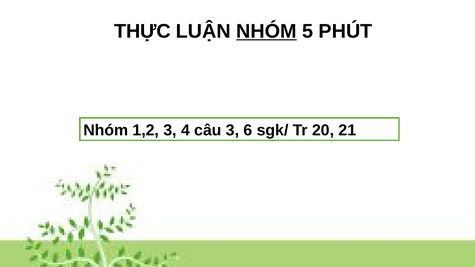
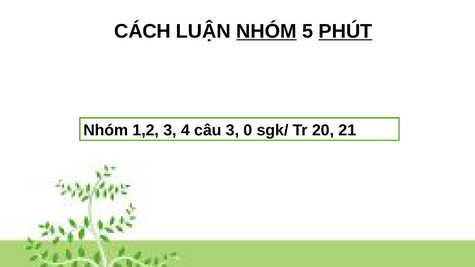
THỰC: THỰC -> CÁCH
PHÚT underline: none -> present
6: 6 -> 0
